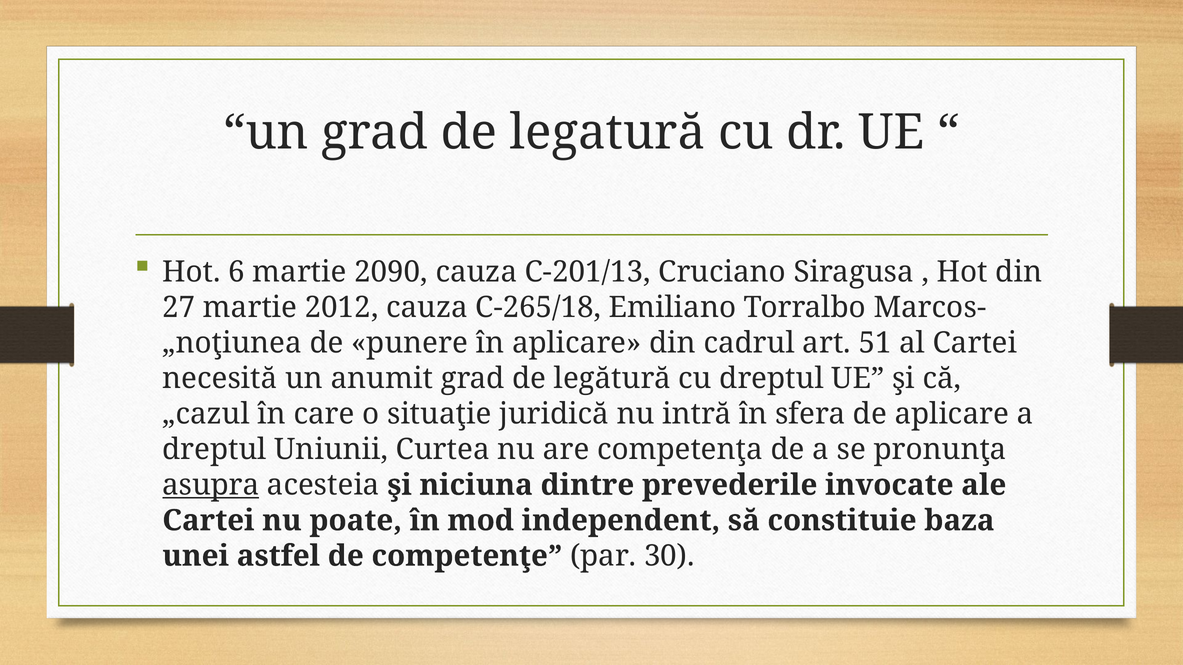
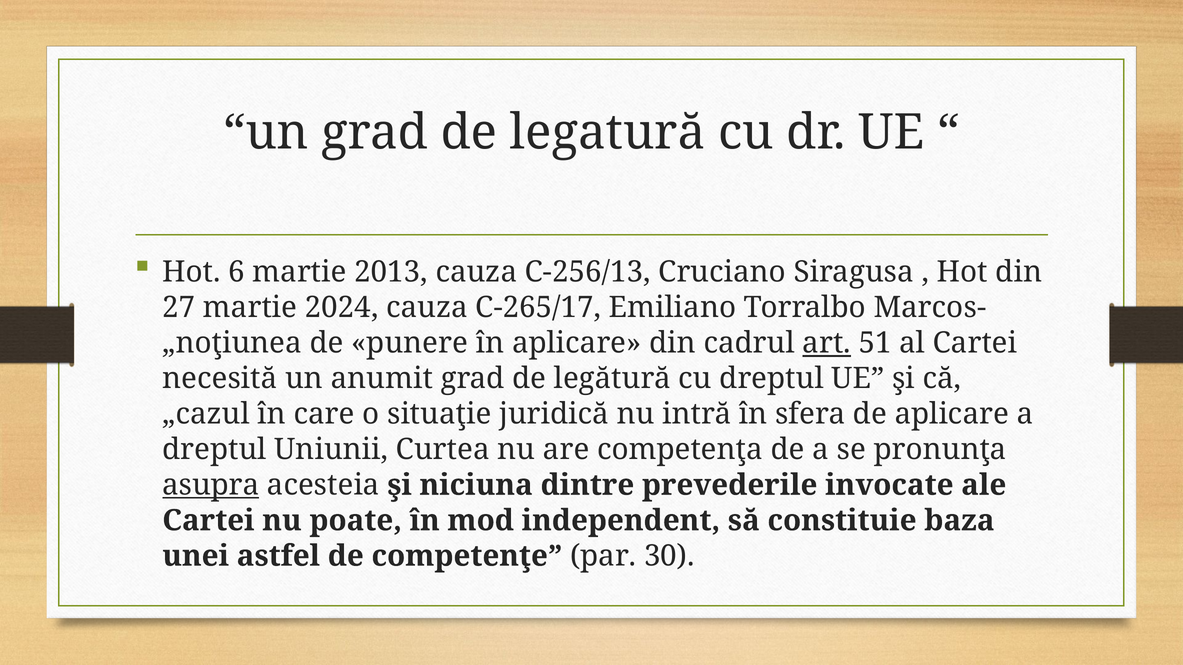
2090: 2090 -> 2013
C-201/13: C-201/13 -> C-256/13
2012: 2012 -> 2024
C-265/18: C-265/18 -> C-265/17
art underline: none -> present
